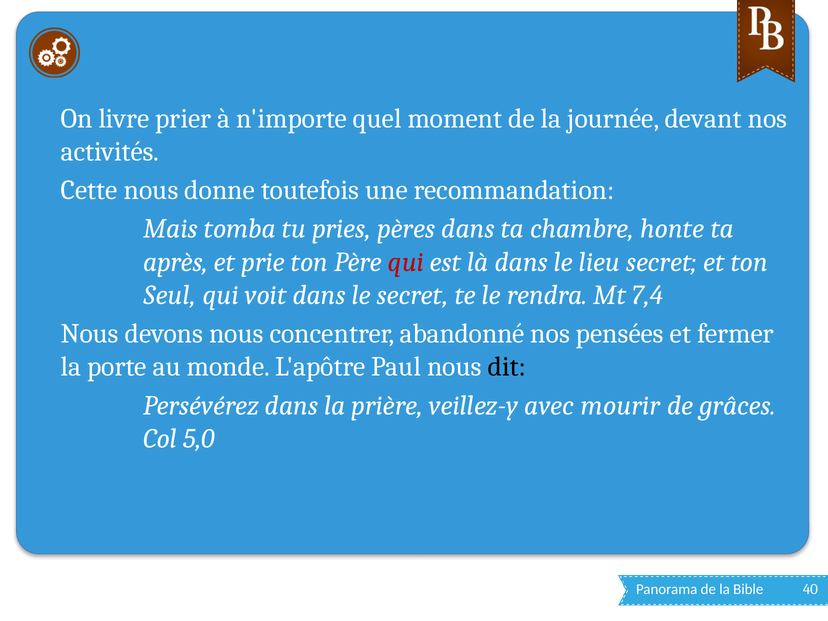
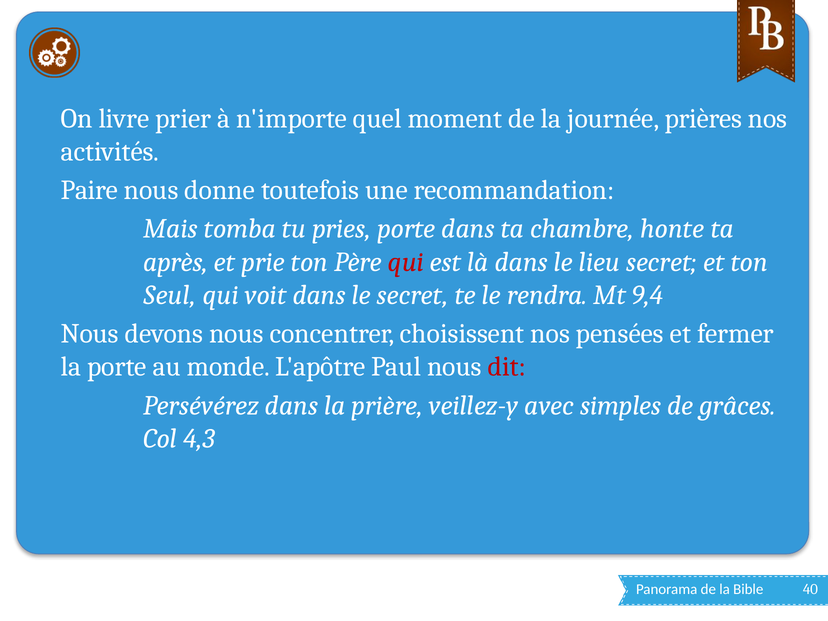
devant: devant -> prières
Cette: Cette -> Paire
pries pères: pères -> porte
7,4: 7,4 -> 9,4
abandonné: abandonné -> choisissent
dit colour: black -> red
mourir: mourir -> simples
5,0: 5,0 -> 4,3
